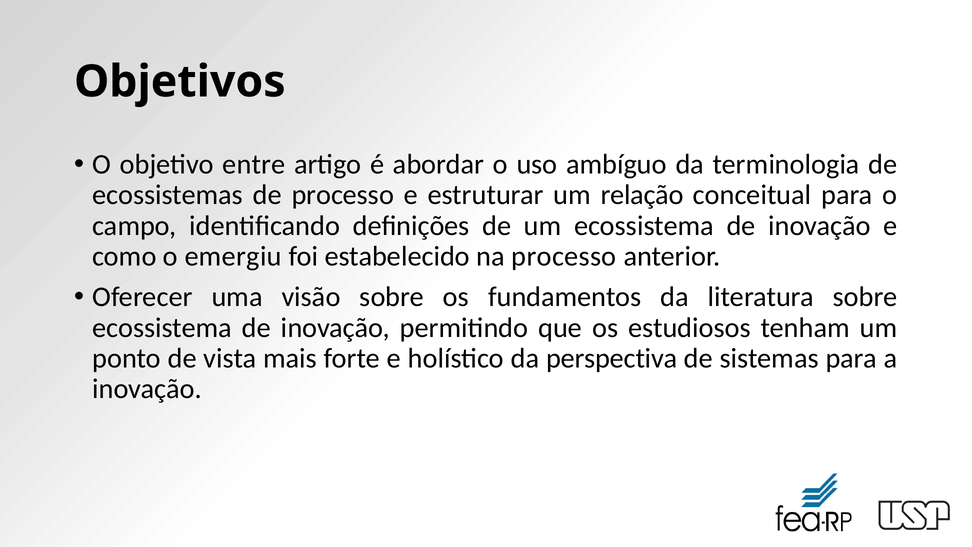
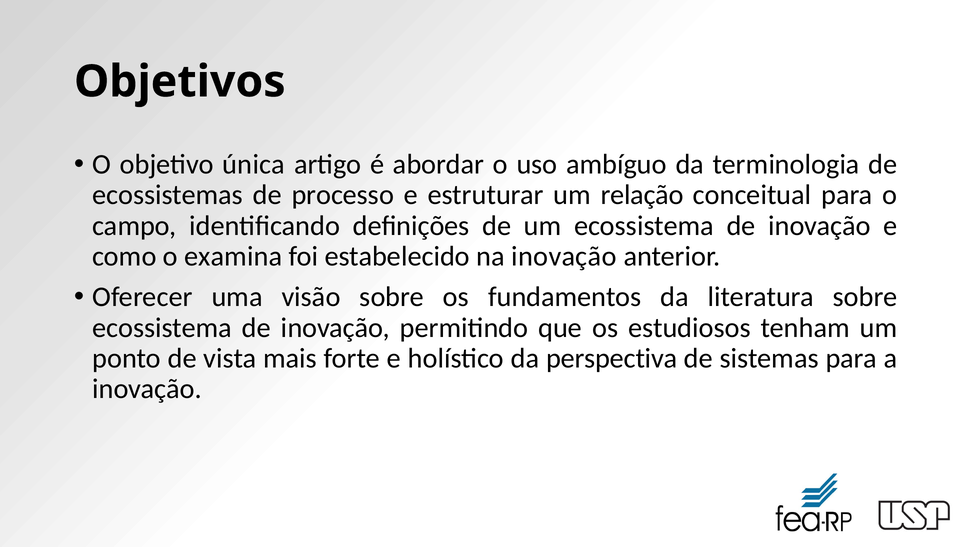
entre: entre -> única
emergiu: emergiu -> examina
na processo: processo -> inovação
